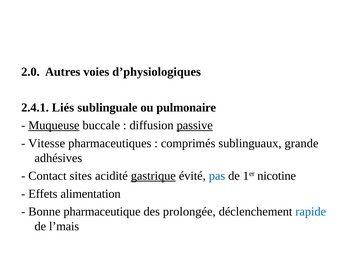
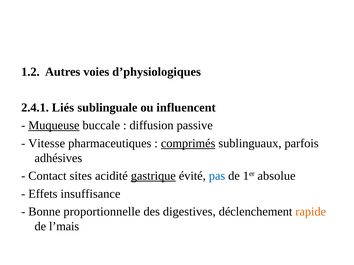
2.0: 2.0 -> 1.2
pulmonaire: pulmonaire -> influencent
passive underline: present -> none
comprimés underline: none -> present
grande: grande -> parfois
nicotine: nicotine -> absolue
alimentation: alimentation -> insuffisance
pharmaceutique: pharmaceutique -> proportionnelle
prolongée: prolongée -> digestives
rapide colour: blue -> orange
